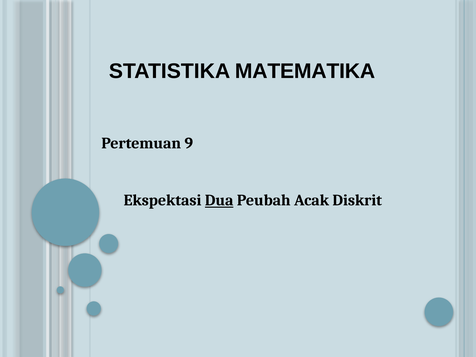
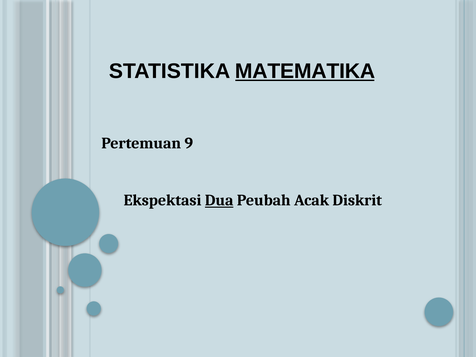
MATEMATIKA underline: none -> present
